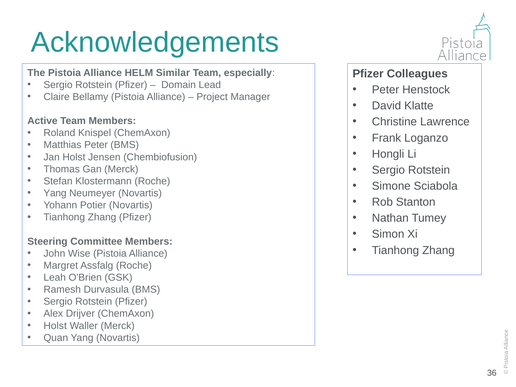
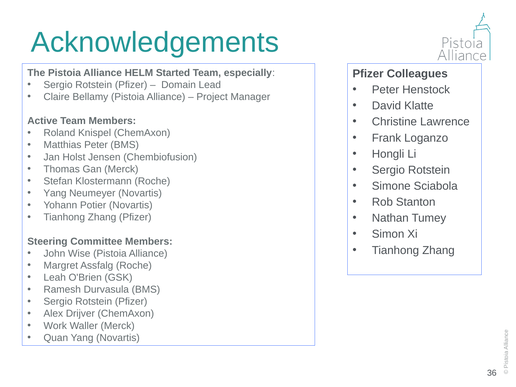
Similar: Similar -> Started
Holst at (55, 326): Holst -> Work
